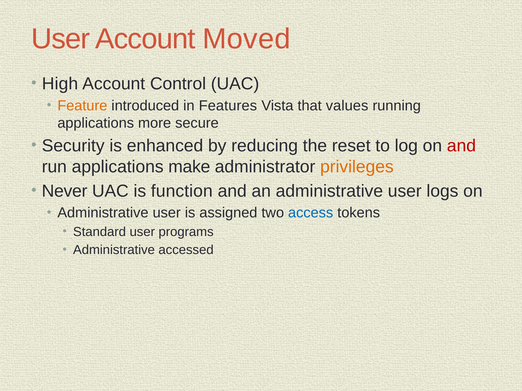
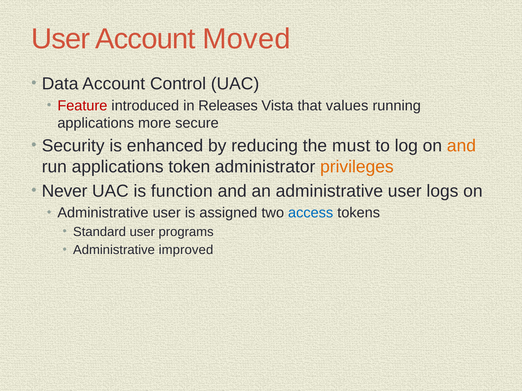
High: High -> Data
Feature colour: orange -> red
Features: Features -> Releases
reset: reset -> must
and at (461, 146) colour: red -> orange
make: make -> token
accessed: accessed -> improved
